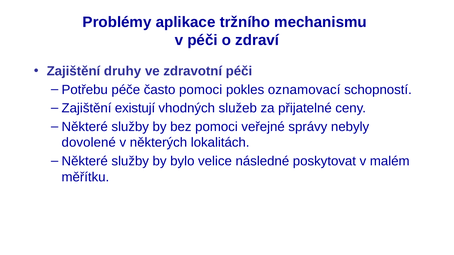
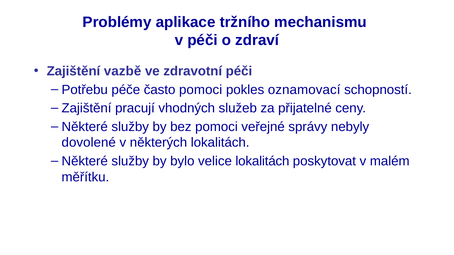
druhy: druhy -> vazbě
existují: existují -> pracují
velice následné: následné -> lokalitách
